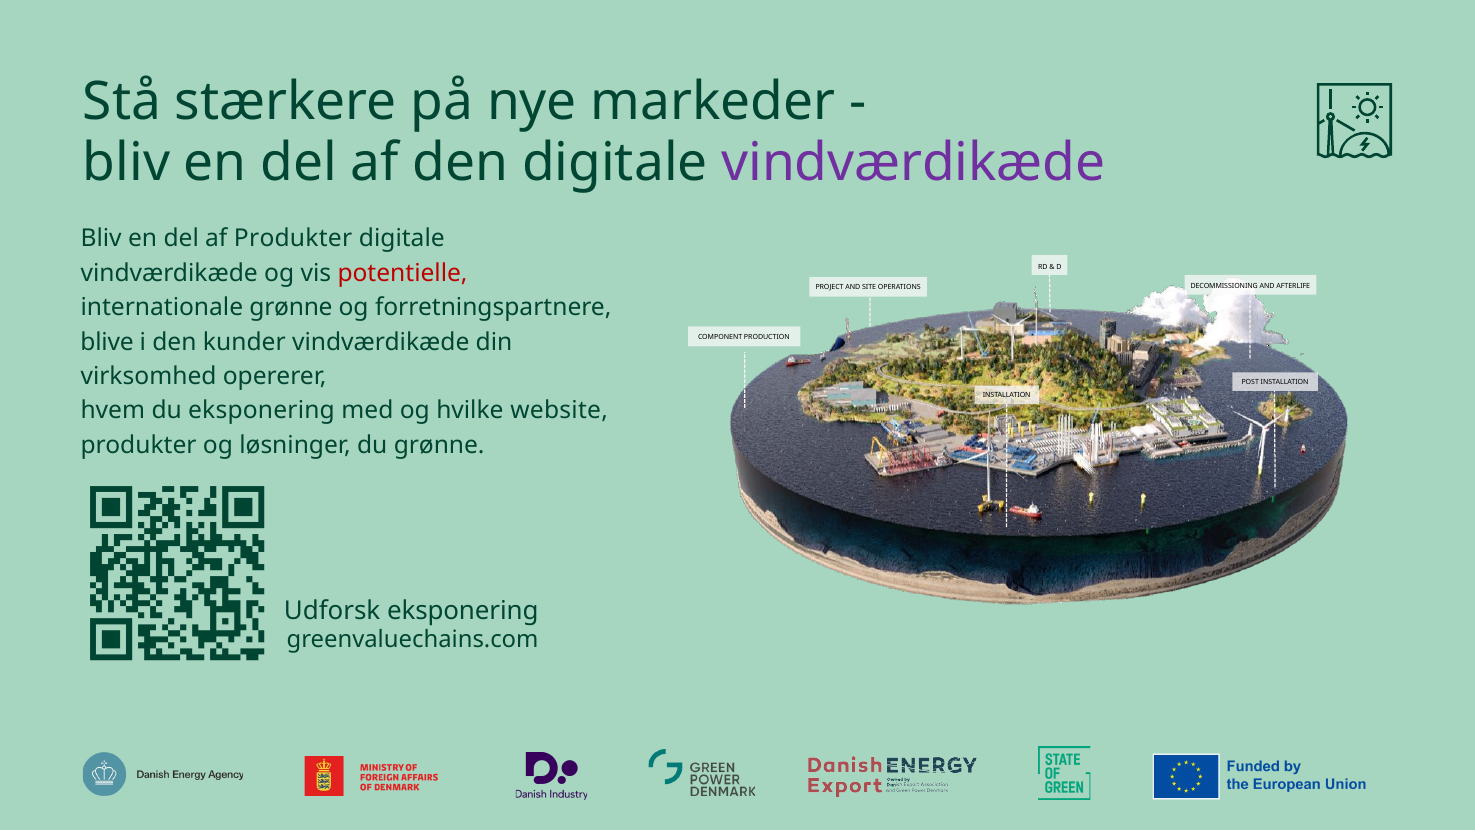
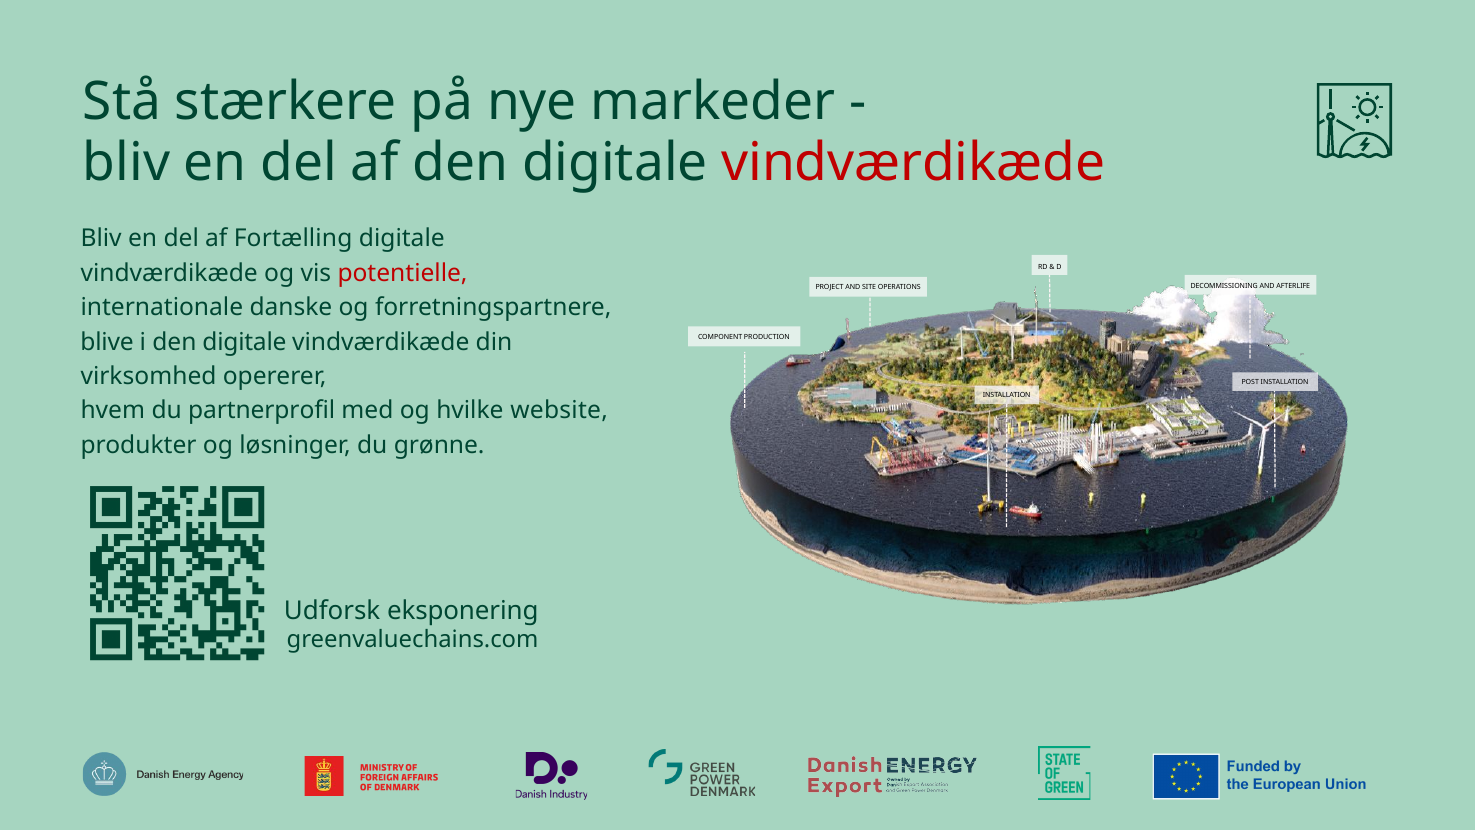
vindværdikæde at (914, 163) colour: purple -> red
af Produkter: Produkter -> Fortælling
internationale grønne: grønne -> danske
i den kunder: kunder -> digitale
du eksponering: eksponering -> partnerprofil
